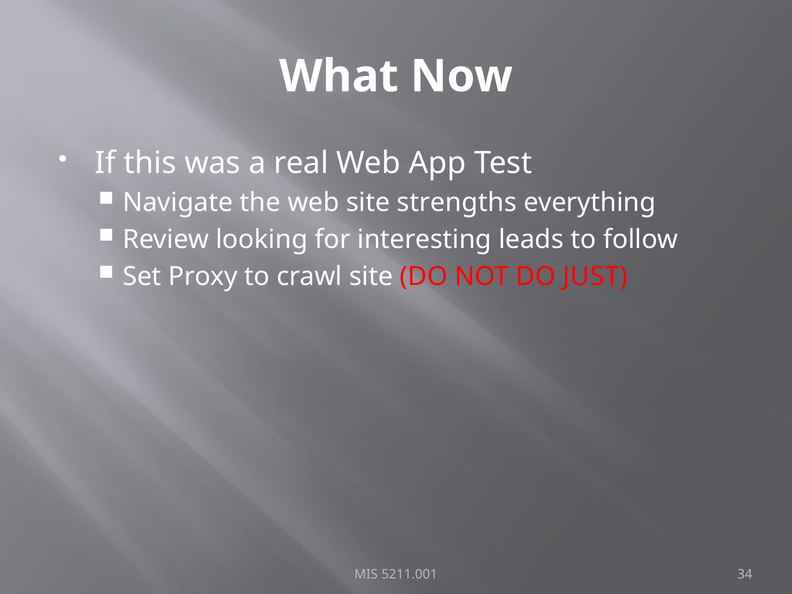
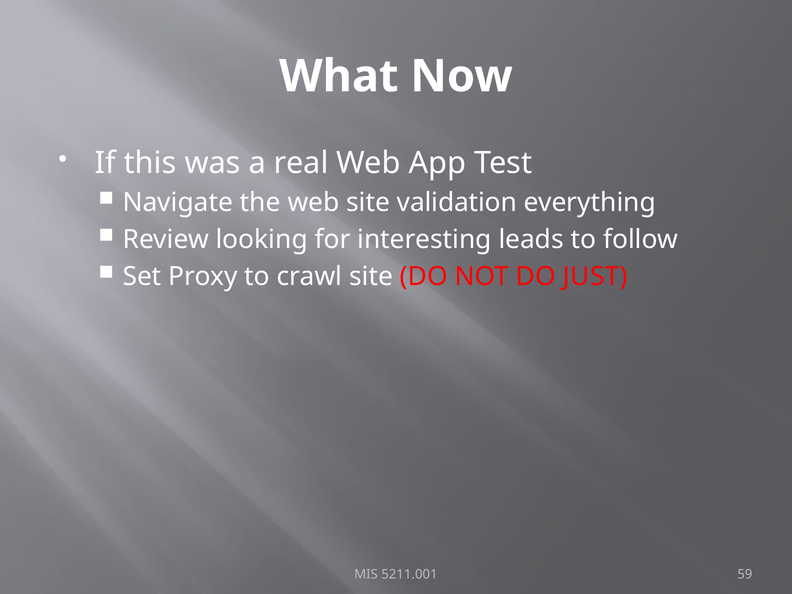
strengths: strengths -> validation
34: 34 -> 59
